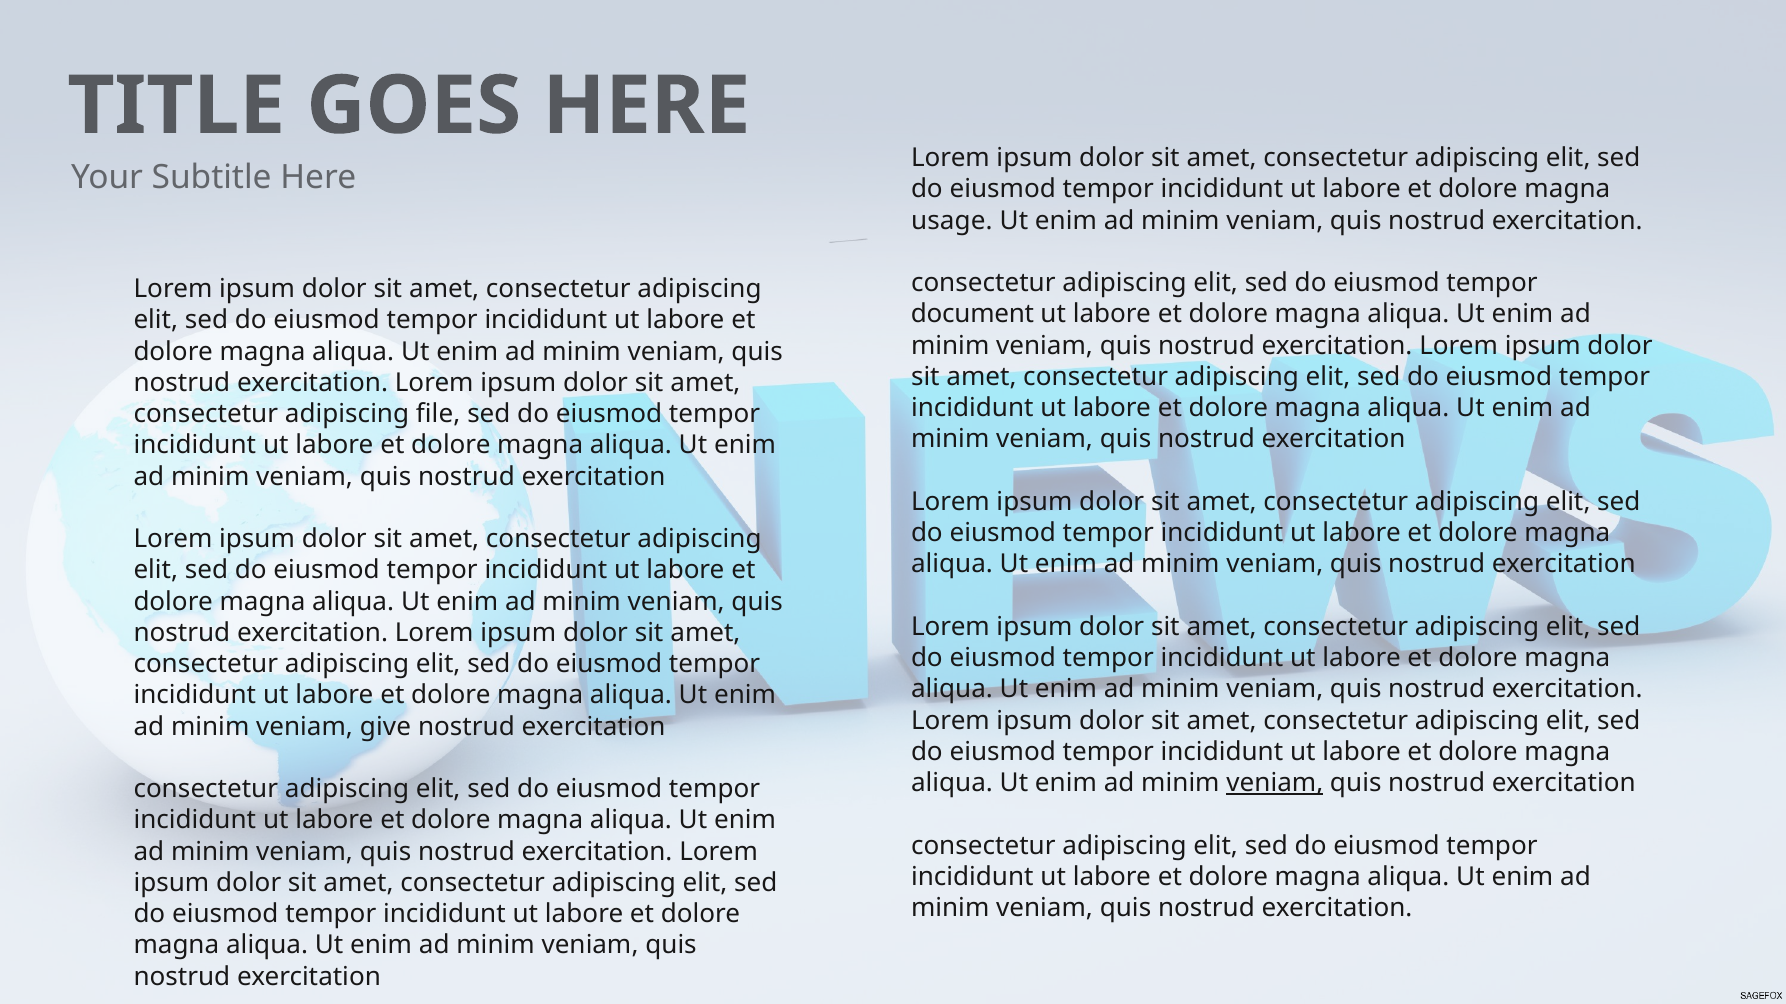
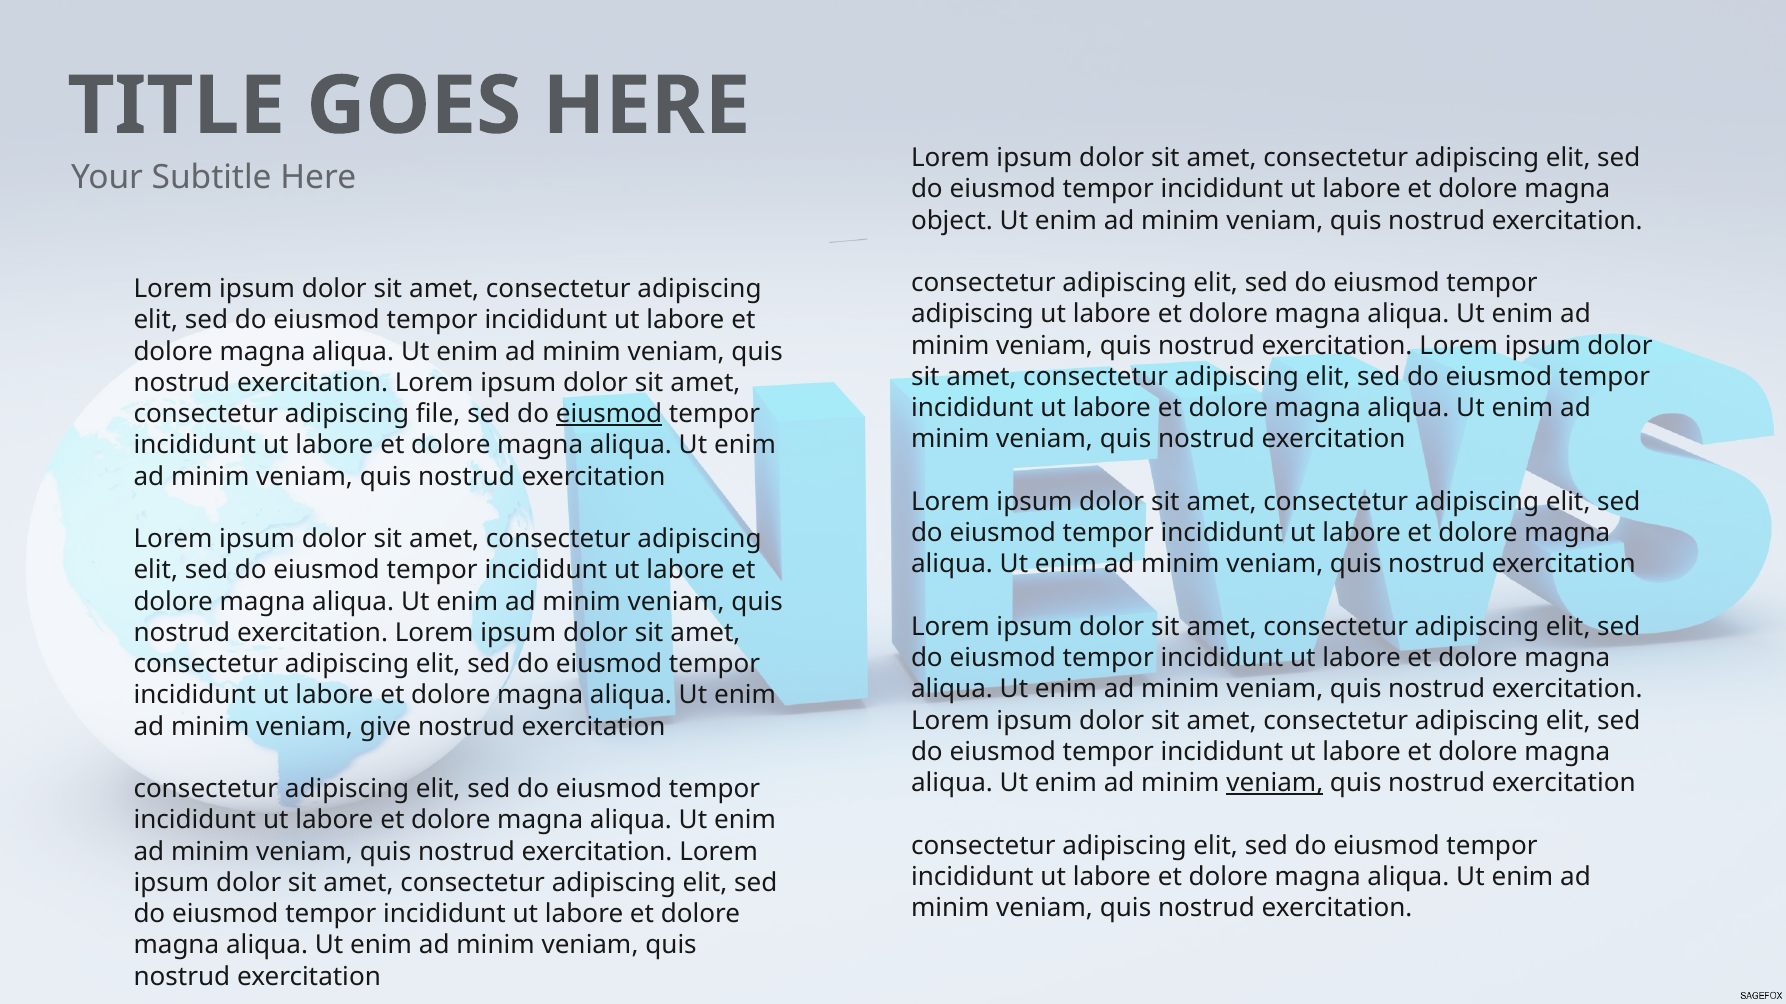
usage: usage -> object
document at (972, 314): document -> adipiscing
eiusmod at (609, 414) underline: none -> present
